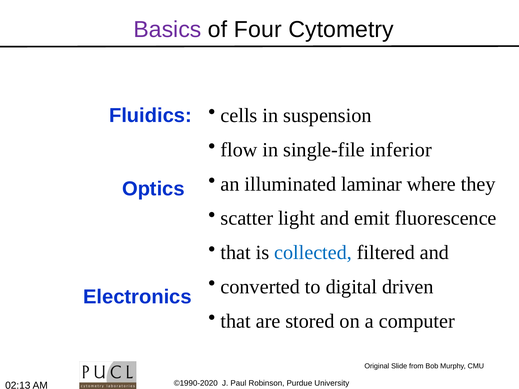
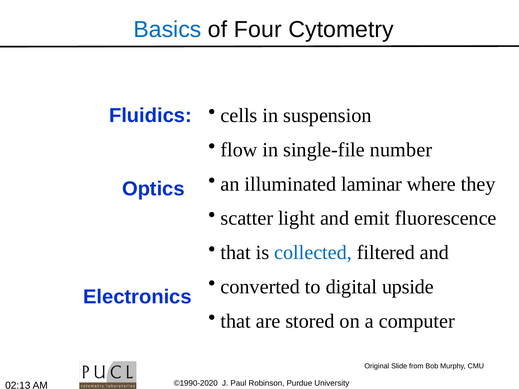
Basics colour: purple -> blue
inferior: inferior -> number
driven: driven -> upside
